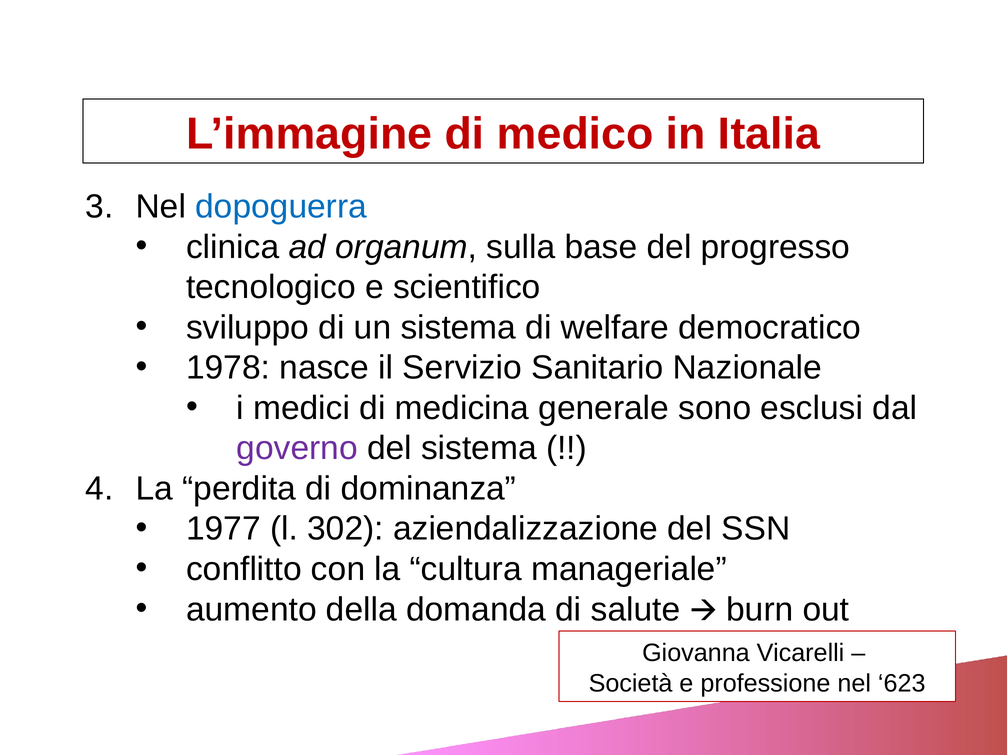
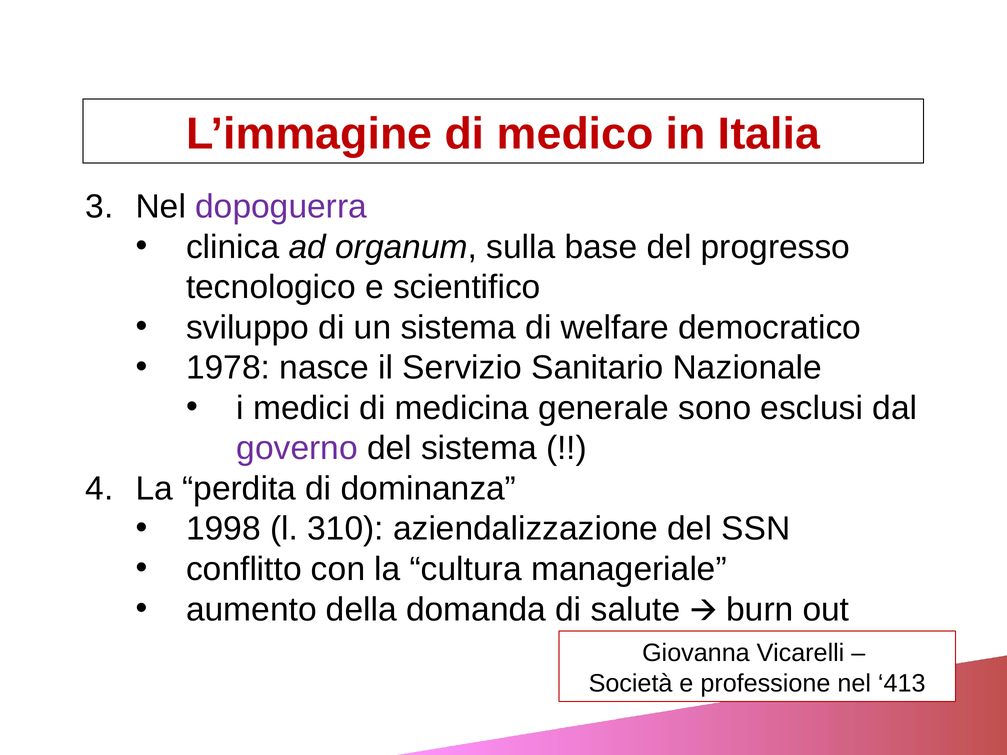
dopoguerra colour: blue -> purple
1977: 1977 -> 1998
302: 302 -> 310
623: 623 -> 413
